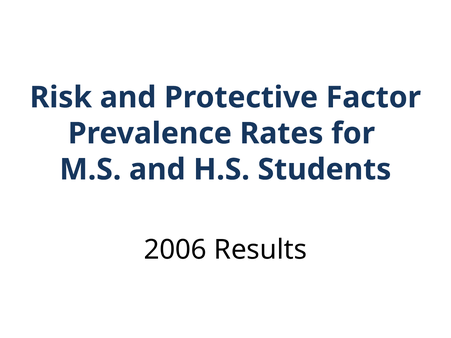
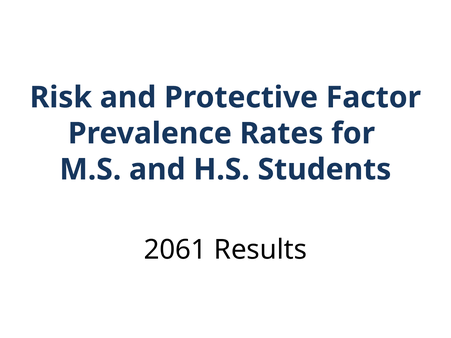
2006: 2006 -> 2061
